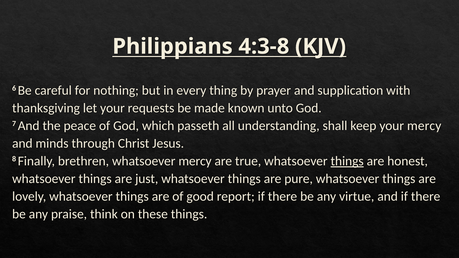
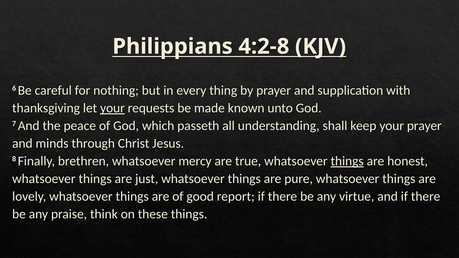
4:3-8: 4:3-8 -> 4:2-8
your at (112, 108) underline: none -> present
your mercy: mercy -> prayer
